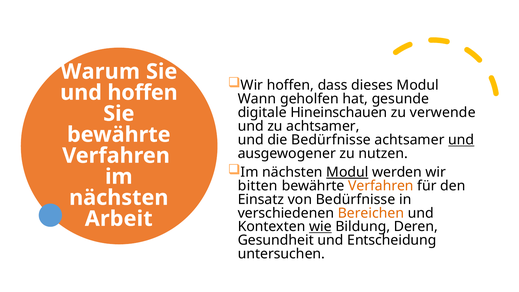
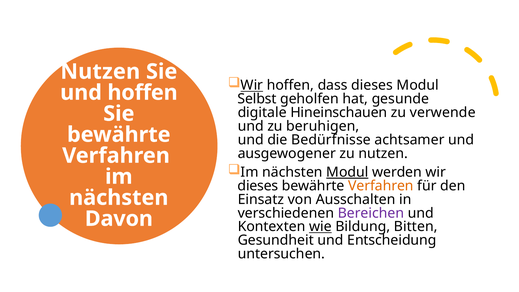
Warum at (100, 72): Warum -> Nutzen
Wir at (252, 85) underline: none -> present
Wann: Wann -> Selbst
zu achtsamer: achtsamer -> beruhigen
und at (461, 140) underline: present -> none
bitten at (258, 186): bitten -> dieses
von Bedürfnisse: Bedürfnisse -> Ausschalten
Bereichen colour: orange -> purple
Arbeit: Arbeit -> Davon
Deren: Deren -> Bitten
